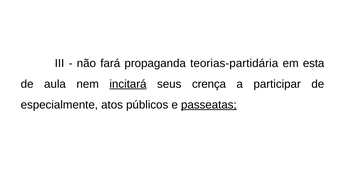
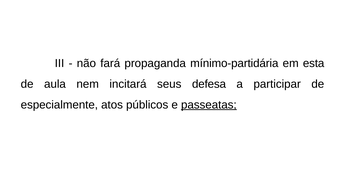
teorias-partidária: teorias-partidária -> mínimo-partidária
incitará underline: present -> none
crença: crença -> defesa
